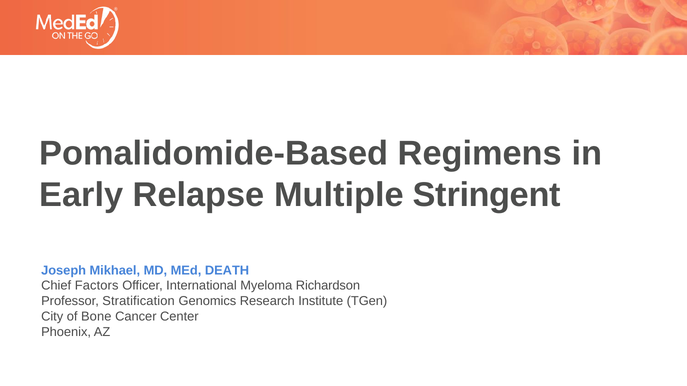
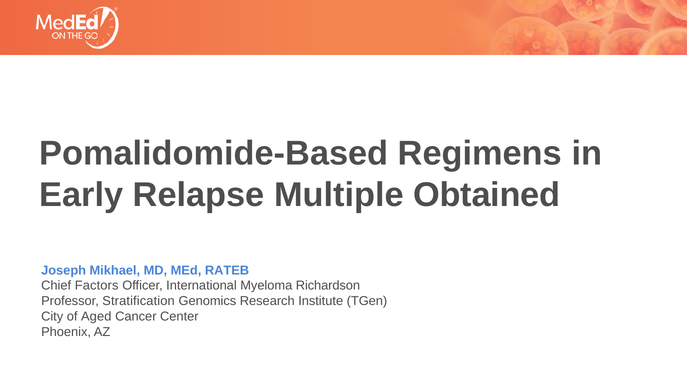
Stringent: Stringent -> Obtained
DEATH: DEATH -> RATEB
Bone: Bone -> Aged
